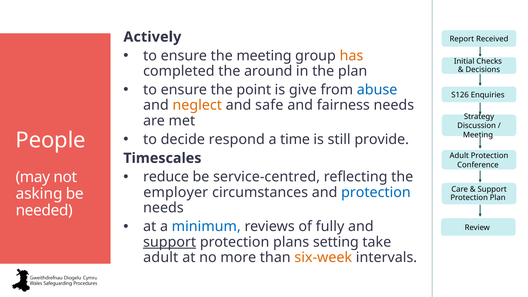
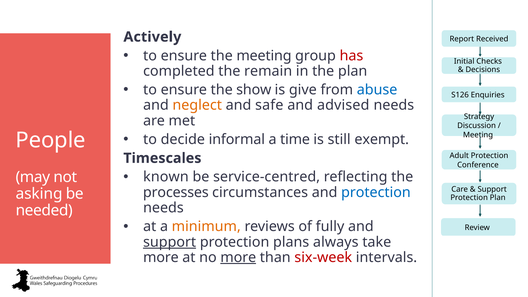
has colour: orange -> red
around: around -> remain
point: point -> show
fairness: fairness -> advised
respond: respond -> informal
provide: provide -> exempt
reduce: reduce -> known
employer: employer -> processes
minimum colour: blue -> orange
setting: setting -> always
adult at (161, 257): adult -> more
more at (238, 257) underline: none -> present
six-week colour: orange -> red
